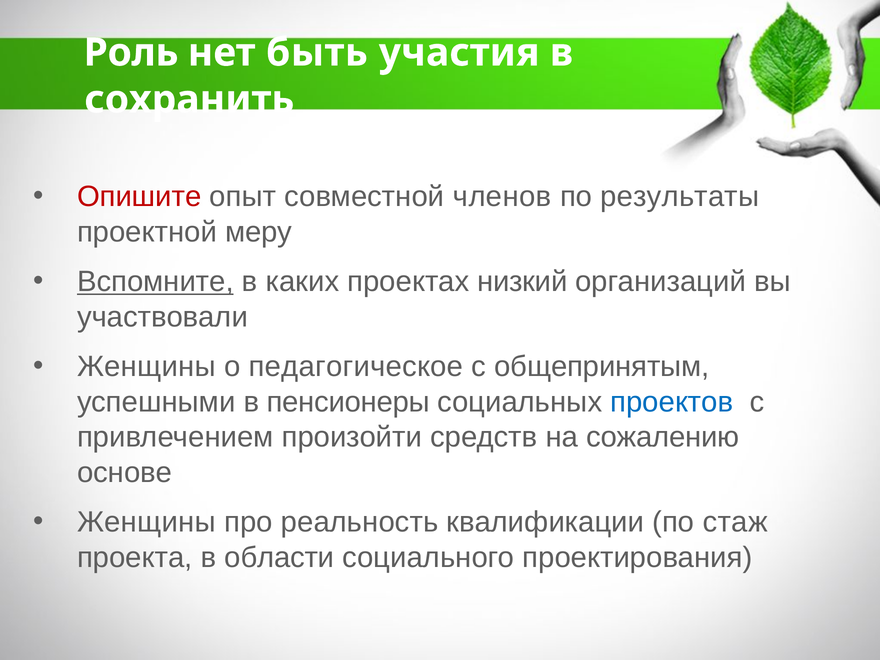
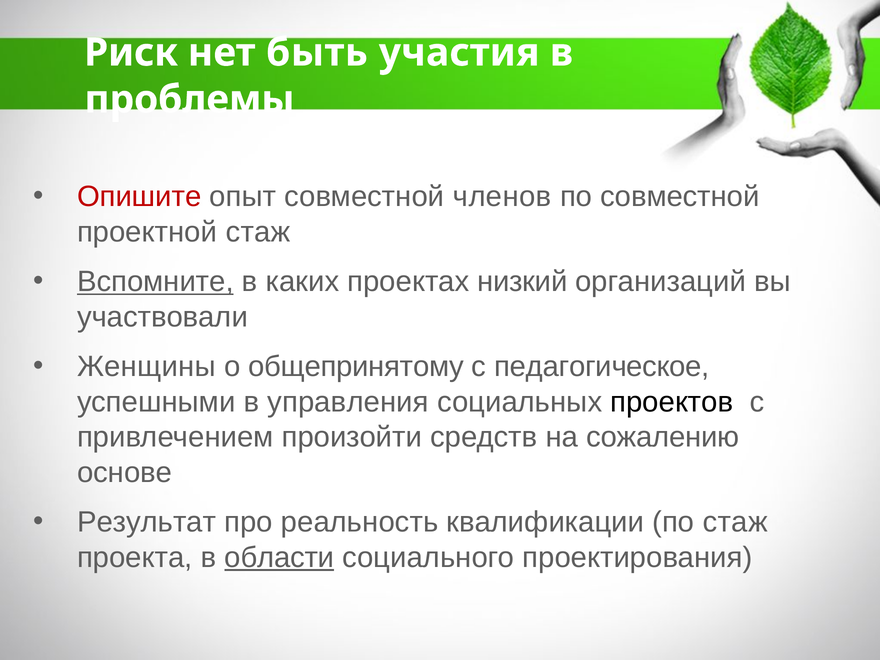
Роль: Роль -> Риск
сохранить: сохранить -> проблемы
по результаты: результаты -> совместной
проектной меру: меру -> стаж
педагогическое: педагогическое -> общепринятому
общепринятым: общепринятым -> педагогическое
пенсионеры: пенсионеры -> управления
проектов colour: blue -> black
Женщины at (146, 522): Женщины -> Результат
области underline: none -> present
